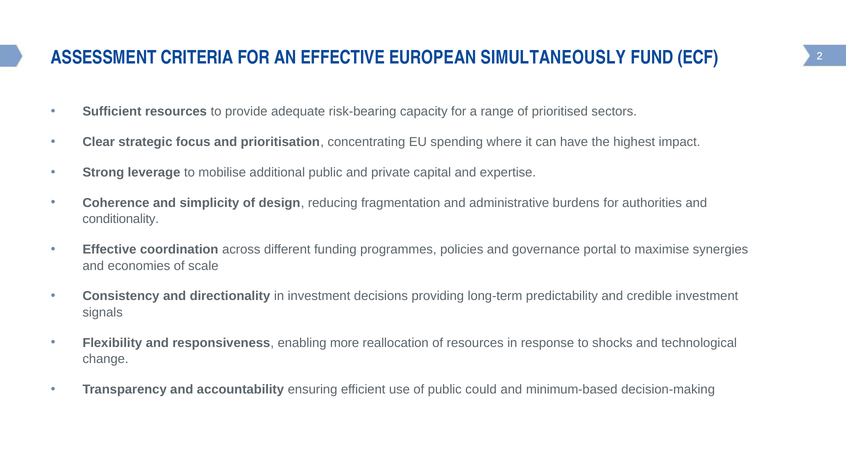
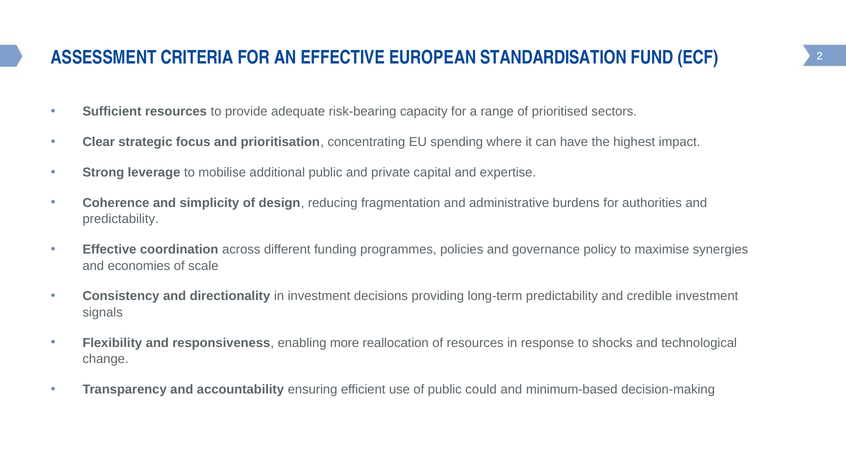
SIMULTANEOUSLY: SIMULTANEOUSLY -> STANDARDISATION
conditionality at (121, 219): conditionality -> predictability
portal: portal -> policy
